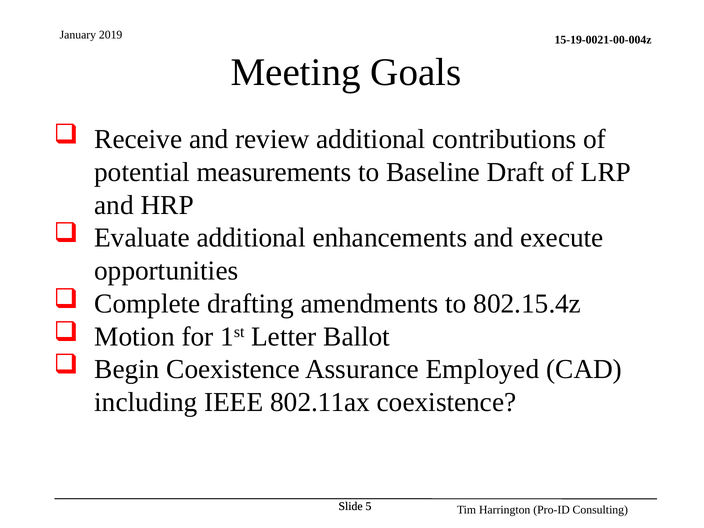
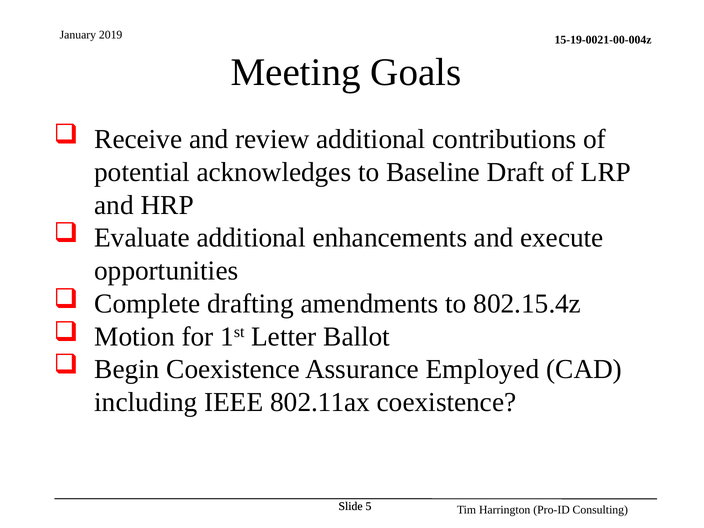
measurements: measurements -> acknowledges
